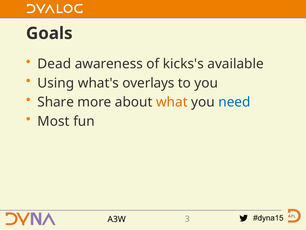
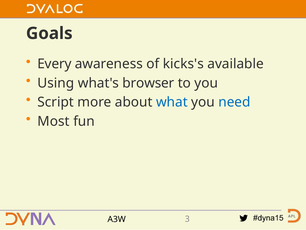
Dead: Dead -> Every
overlays: overlays -> browser
Share: Share -> Script
what colour: orange -> blue
